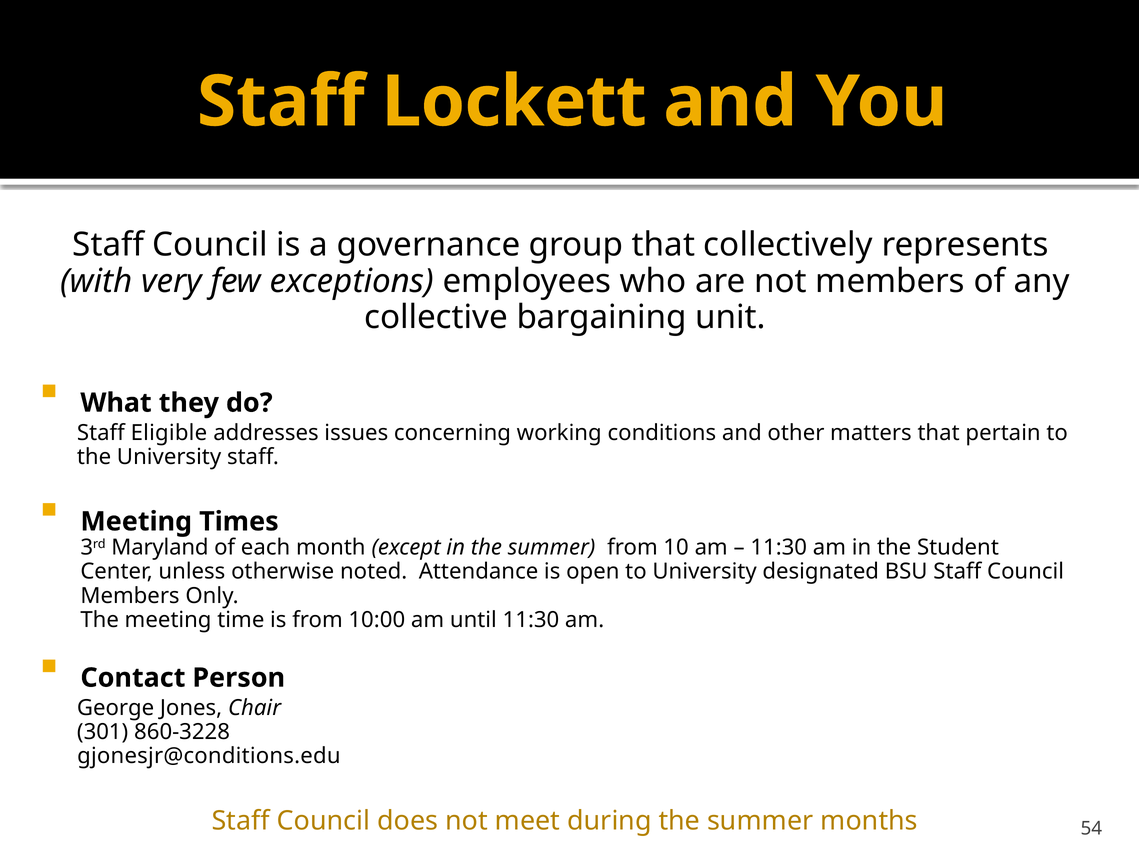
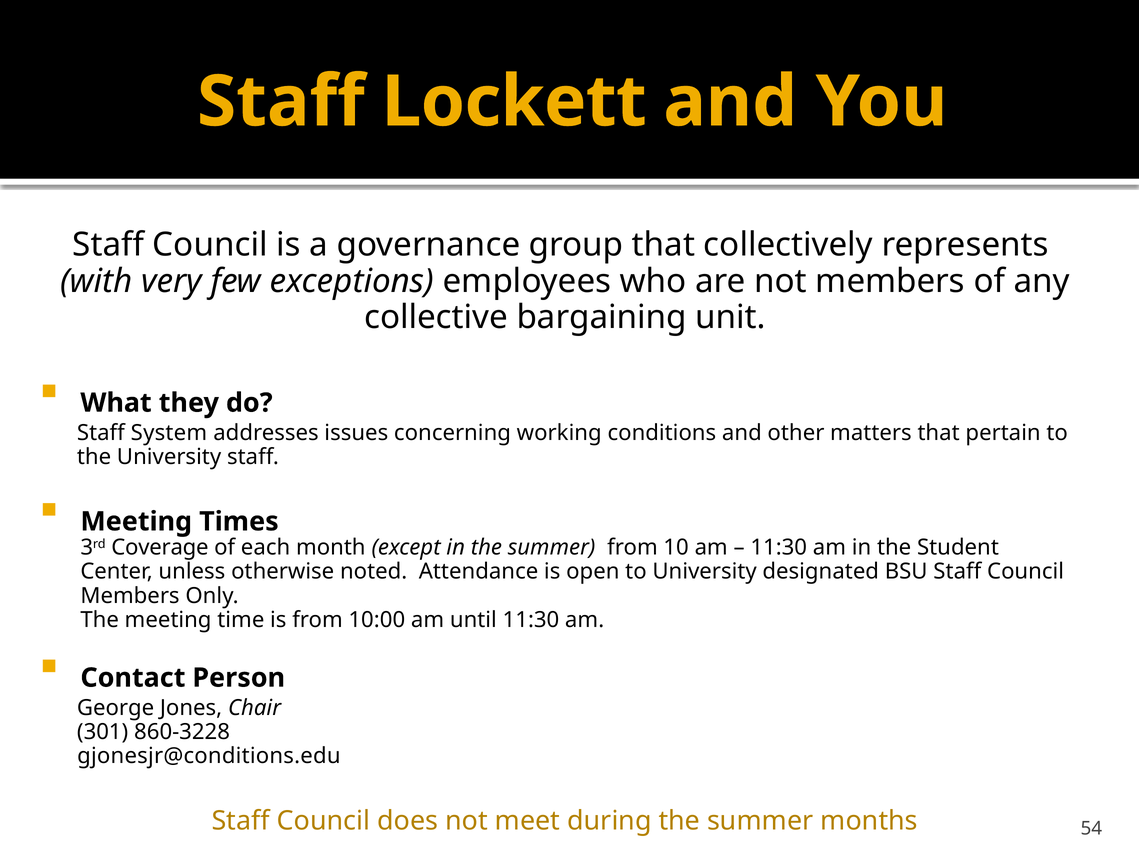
Eligible: Eligible -> System
Maryland: Maryland -> Coverage
